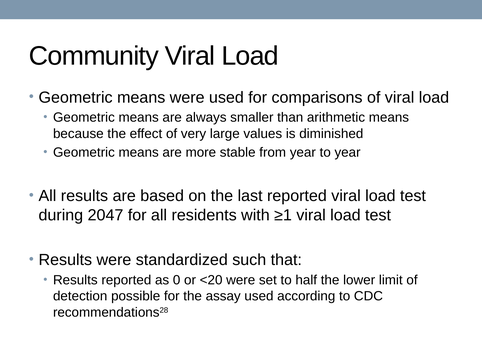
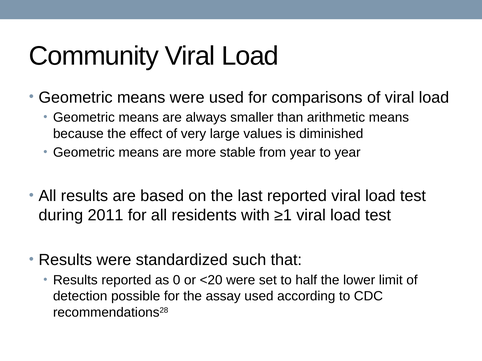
2047: 2047 -> 2011
